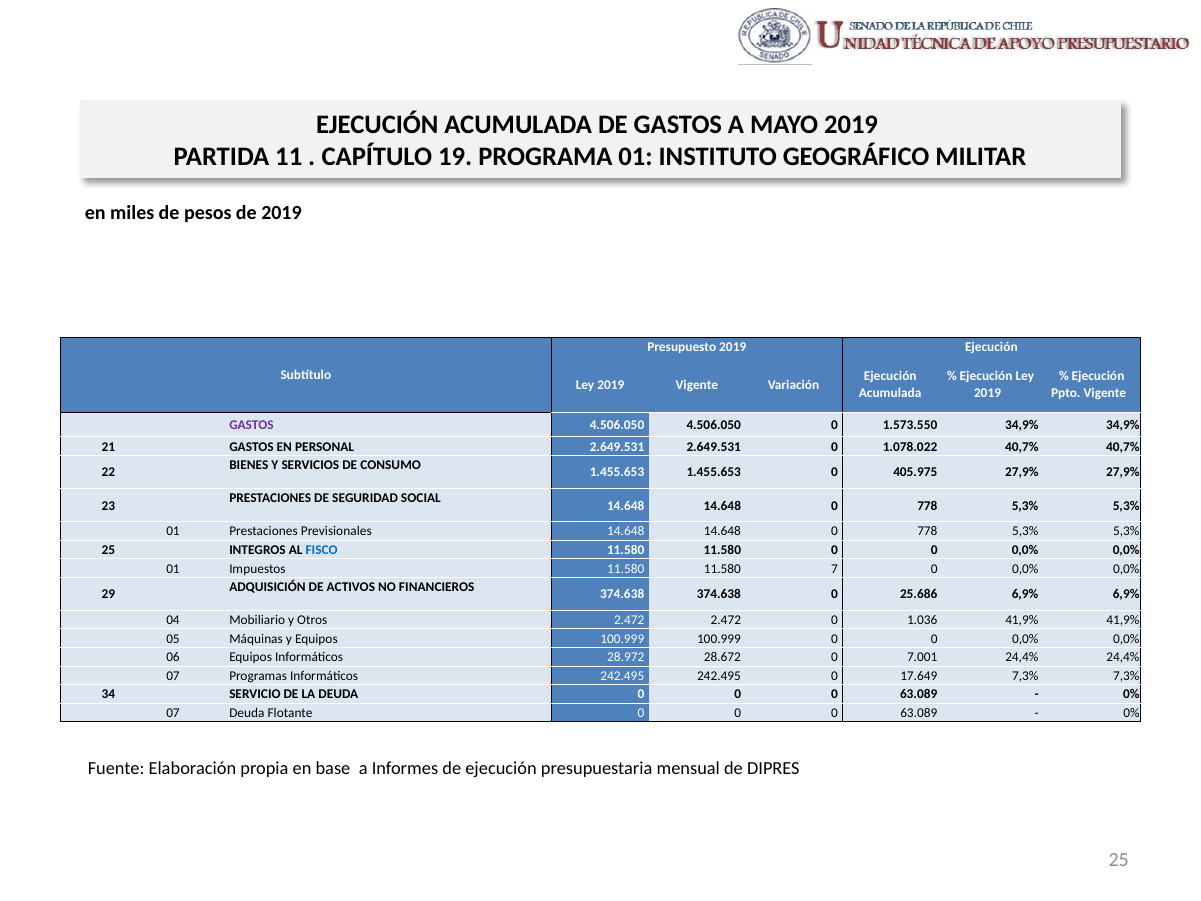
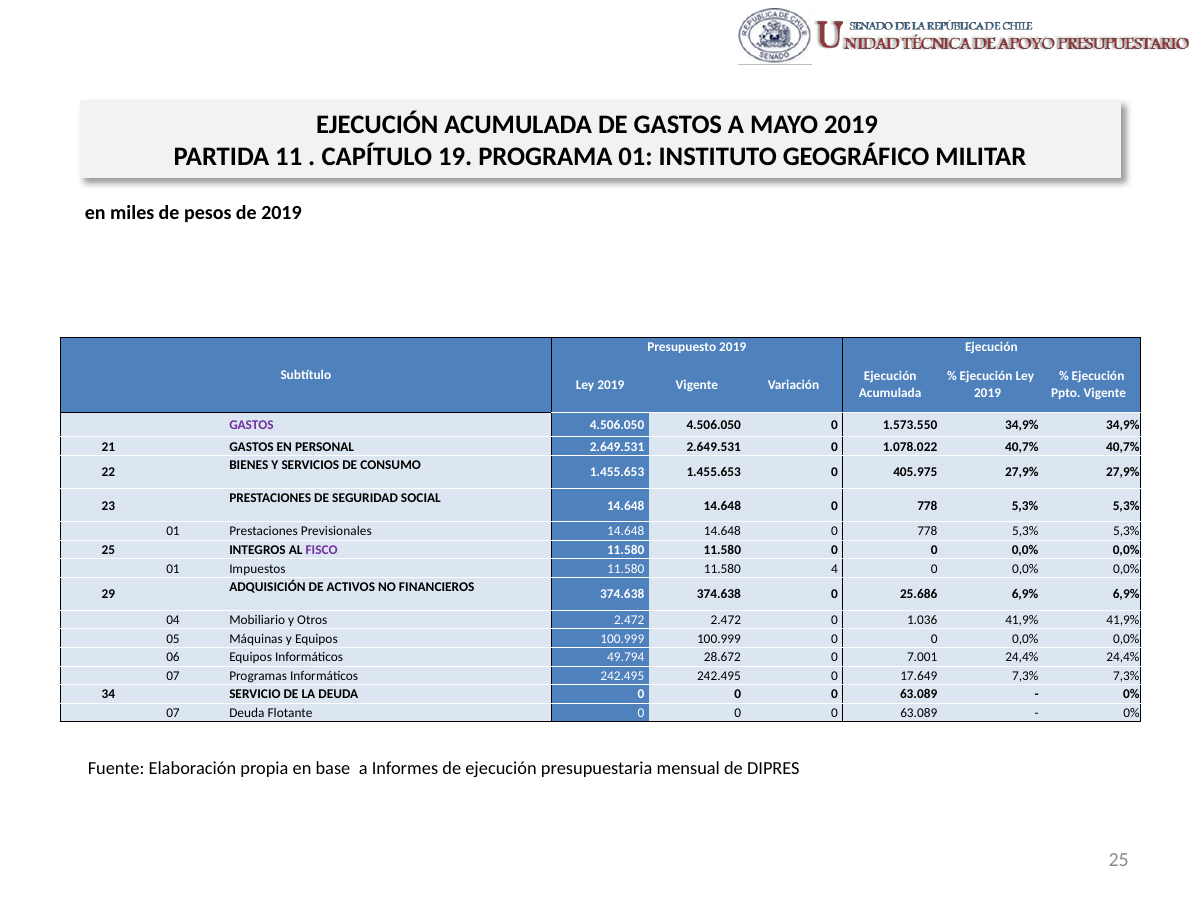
FISCO colour: blue -> purple
7: 7 -> 4
28.972: 28.972 -> 49.794
